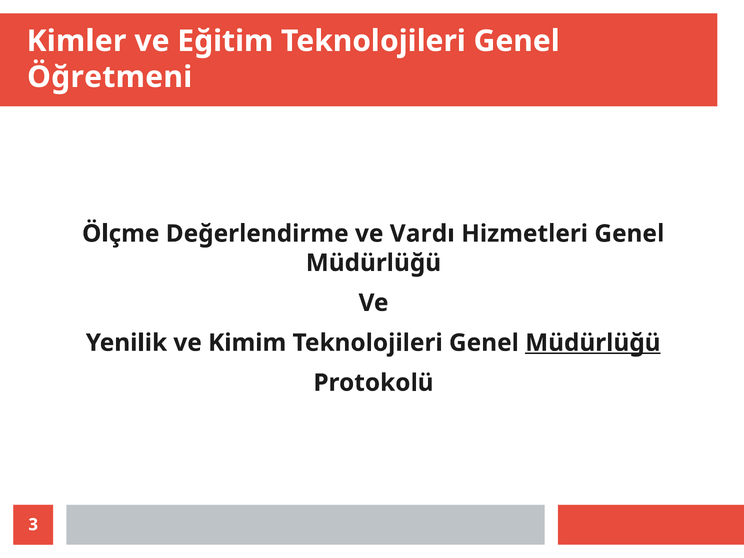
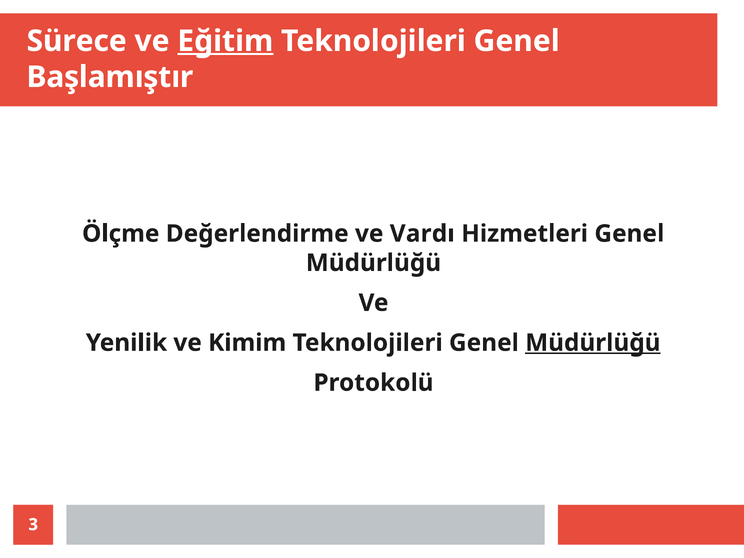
Kimler: Kimler -> Sürece
Eğitim underline: none -> present
Öğretmeni: Öğretmeni -> Başlamıştır
